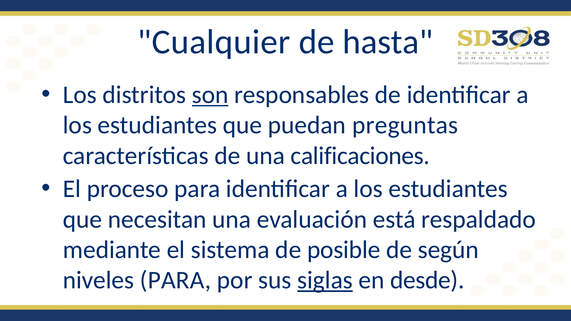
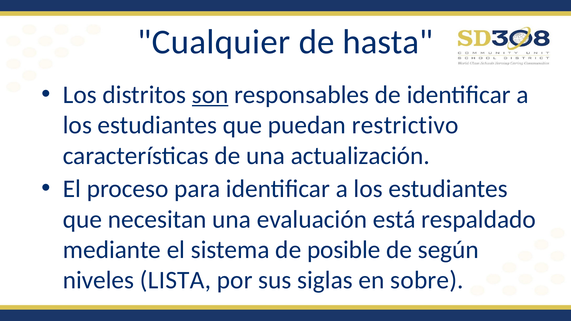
preguntas: preguntas -> restrictivo
calificaciones: calificaciones -> actualización
niveles PARA: PARA -> LISTA
siglas underline: present -> none
desde: desde -> sobre
